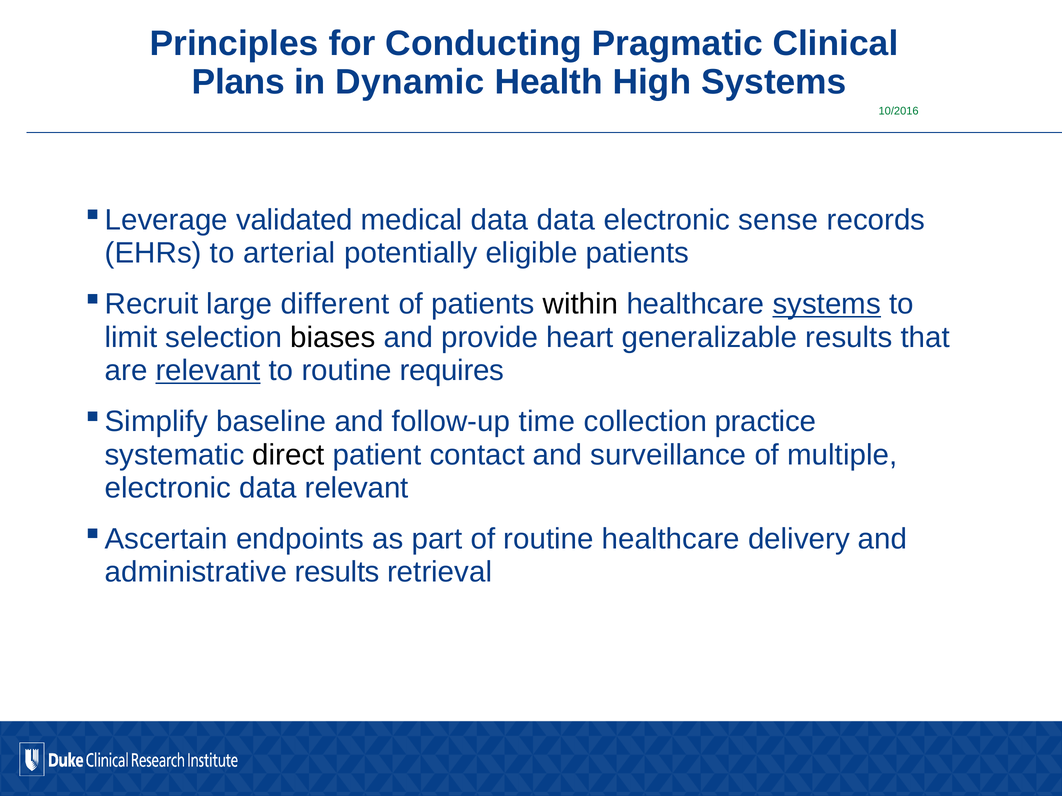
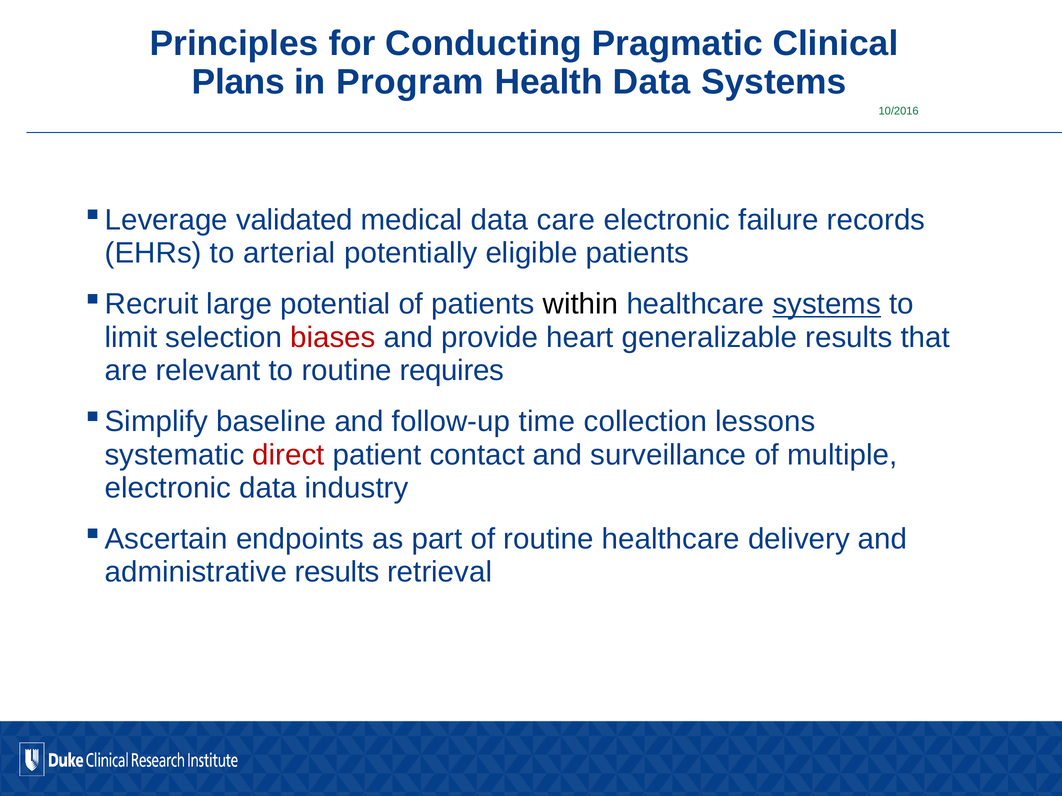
Dynamic: Dynamic -> Program
Health High: High -> Data
data data: data -> care
sense: sense -> failure
different: different -> potential
biases colour: black -> red
relevant at (208, 371) underline: present -> none
practice: practice -> lessons
direct colour: black -> red
data relevant: relevant -> industry
